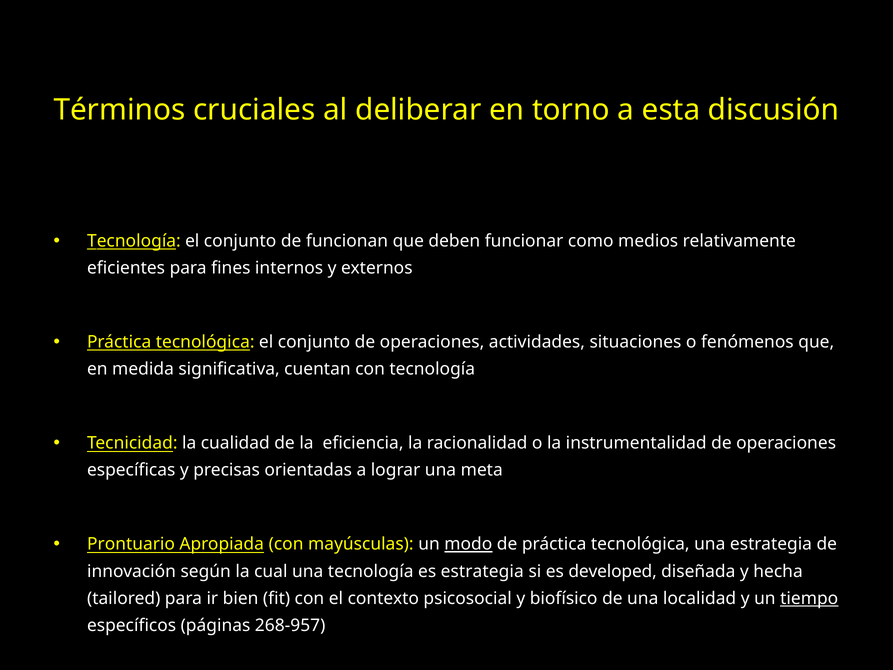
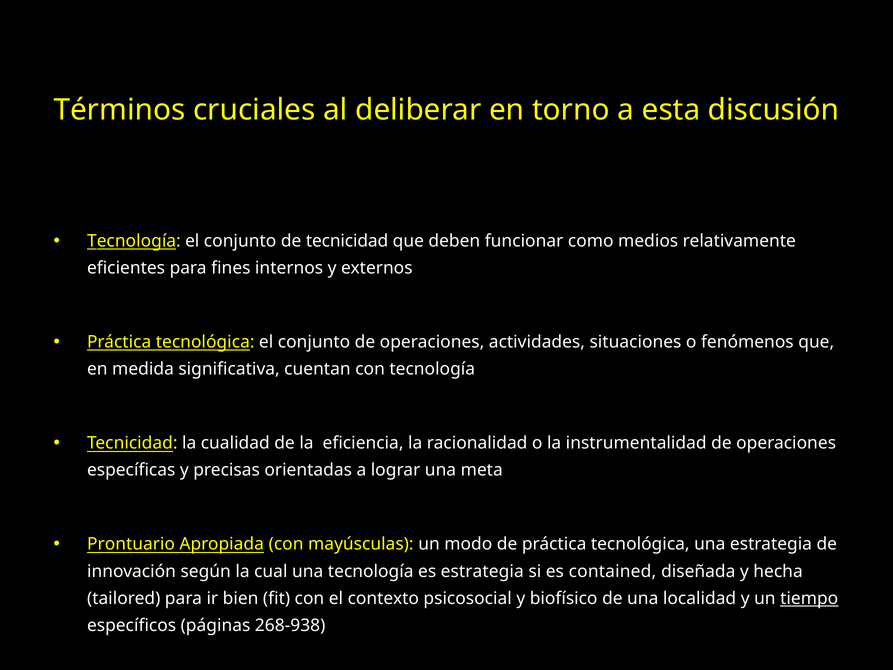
de funcionan: funcionan -> tecnicidad
modo underline: present -> none
developed: developed -> contained
268-957: 268-957 -> 268-938
